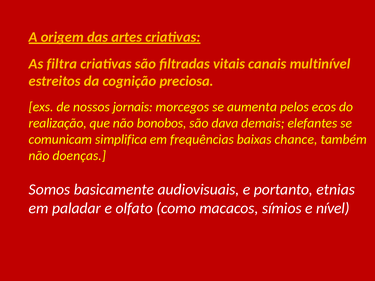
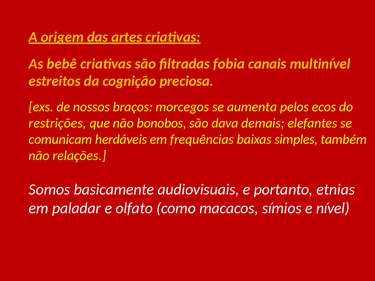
filtra: filtra -> bebê
vitais: vitais -> fobia
jornais: jornais -> braços
realização: realização -> restrições
simplifica: simplifica -> herdáveis
chance: chance -> simples
doenças: doenças -> relações
